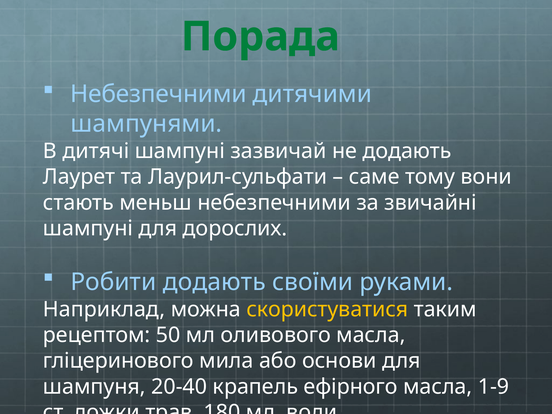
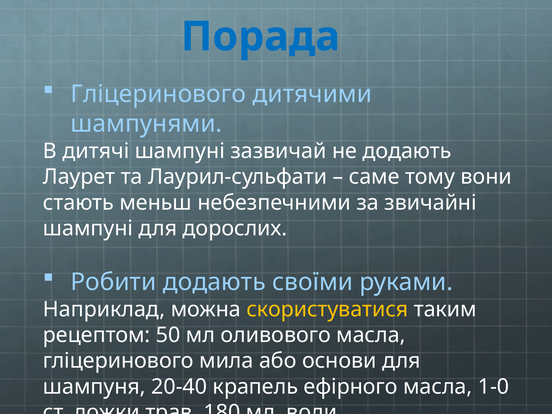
Порада colour: green -> blue
Небезпечними at (158, 94): Небезпечними -> Гліцеринового
1-9: 1-9 -> 1-0
